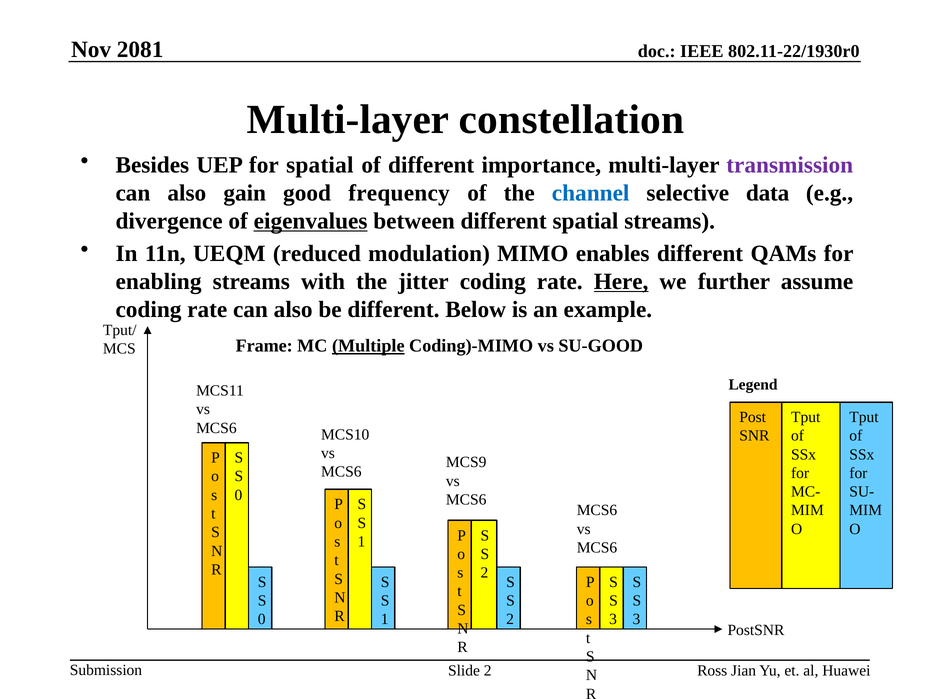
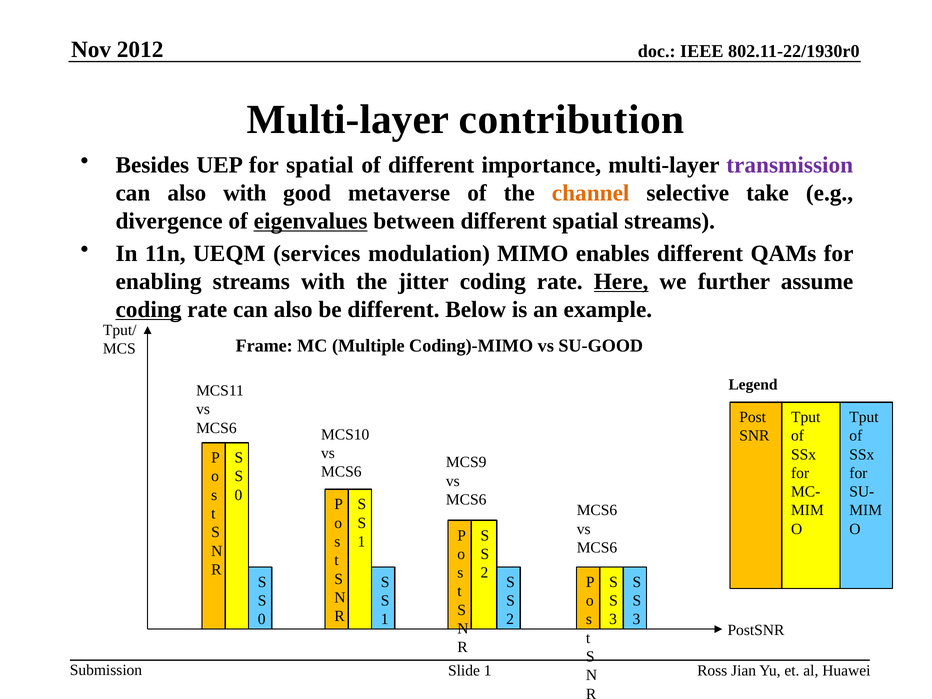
2081: 2081 -> 2012
constellation: constellation -> contribution
also gain: gain -> with
frequency: frequency -> metaverse
channel colour: blue -> orange
data: data -> take
reduced: reduced -> services
coding at (148, 309) underline: none -> present
Multiple underline: present -> none
Slide 2: 2 -> 1
